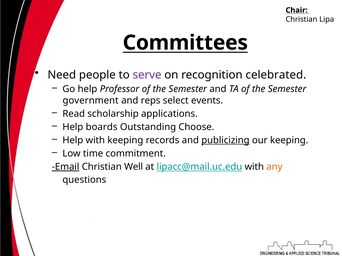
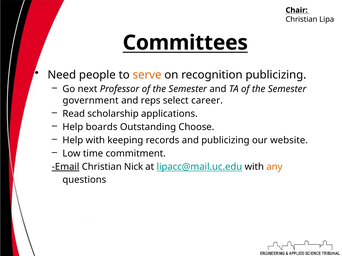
serve colour: purple -> orange
recognition celebrated: celebrated -> publicizing
Go help: help -> next
events: events -> career
publicizing at (225, 141) underline: present -> none
our keeping: keeping -> website
Well: Well -> Nick
